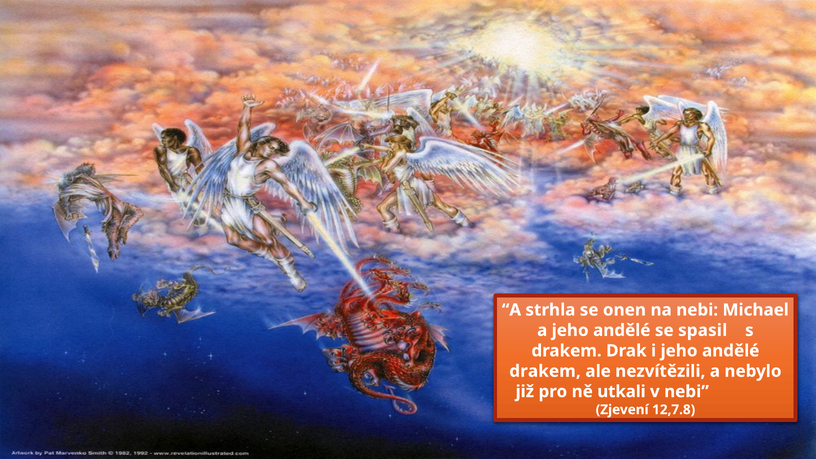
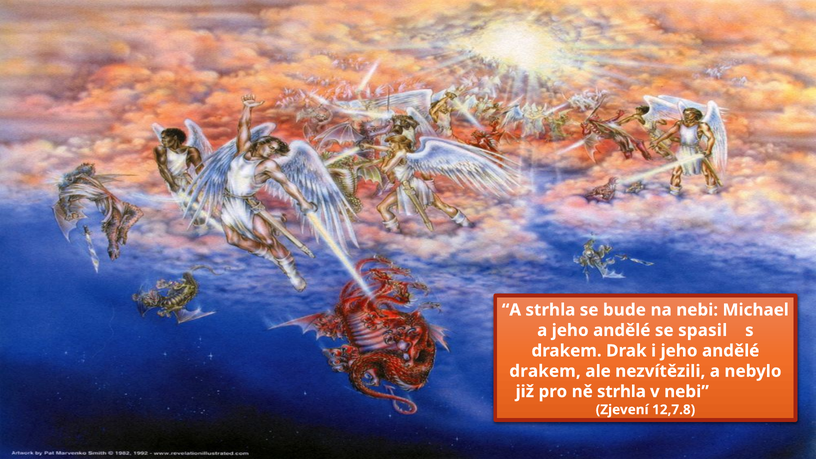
onen: onen -> bude
ně utkali: utkali -> strhla
